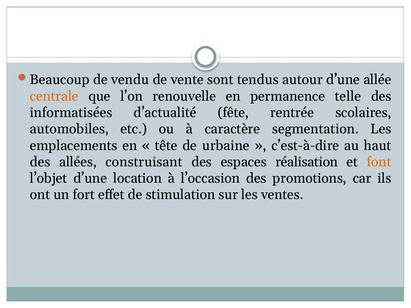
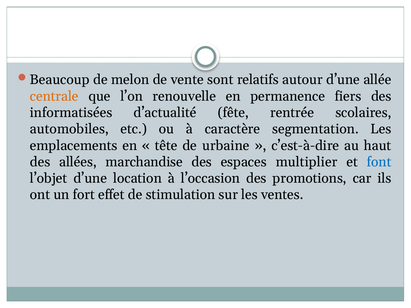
vendu: vendu -> melon
tendus: tendus -> relatifs
telle: telle -> fiers
construisant: construisant -> marchandise
réalisation: réalisation -> multiplier
font colour: orange -> blue
